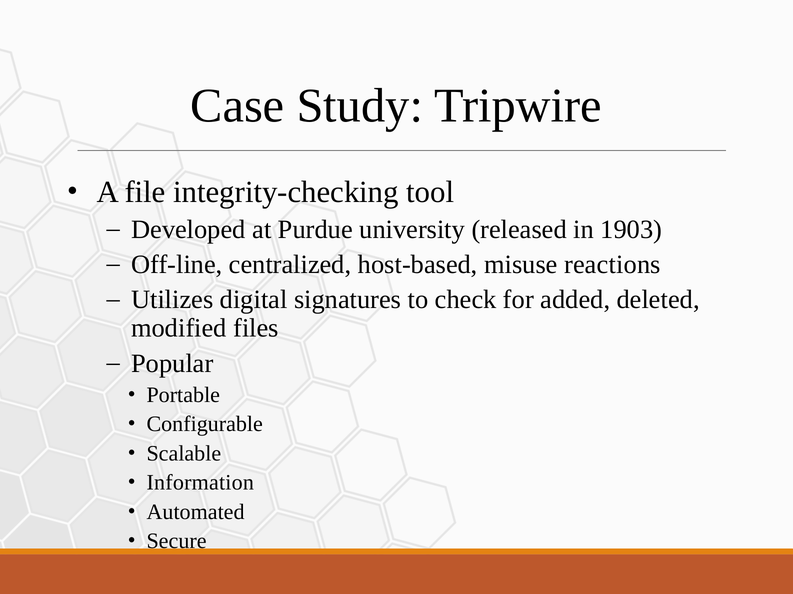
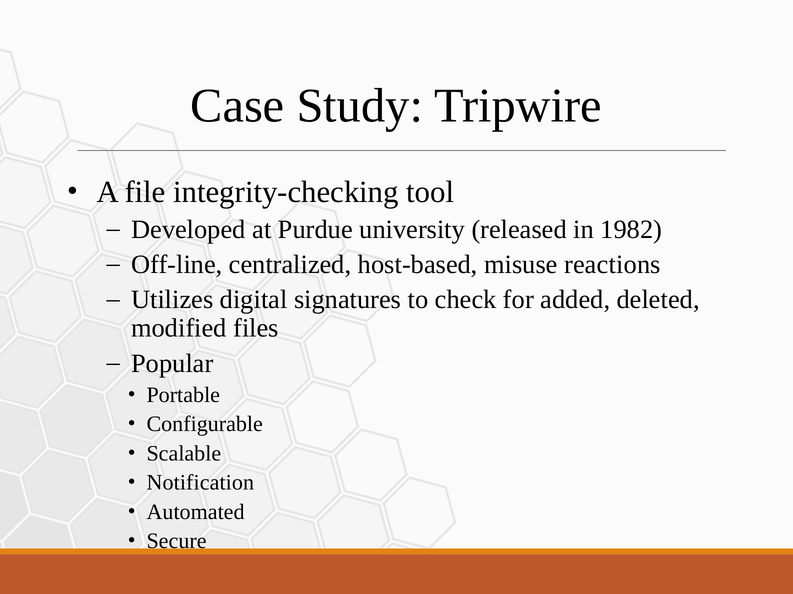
1903: 1903 -> 1982
Information: Information -> Notification
